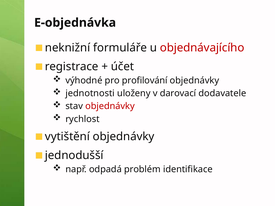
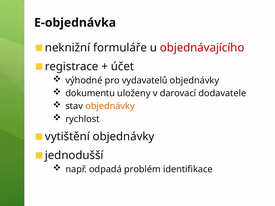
profilování: profilování -> vydavatelů
jednotnosti: jednotnosti -> dokumentu
objednávky at (110, 106) colour: red -> orange
